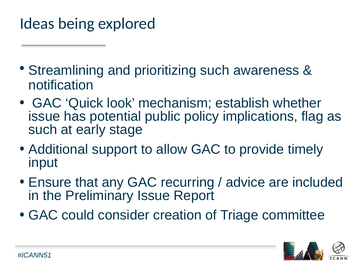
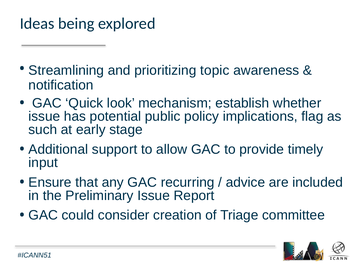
prioritizing such: such -> topic
